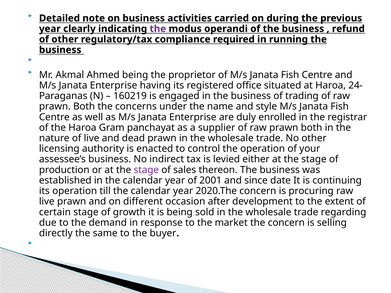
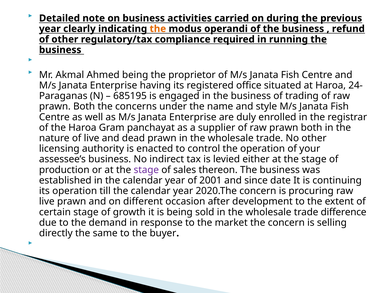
the at (158, 29) colour: purple -> orange
160219: 160219 -> 685195
regarding: regarding -> difference
